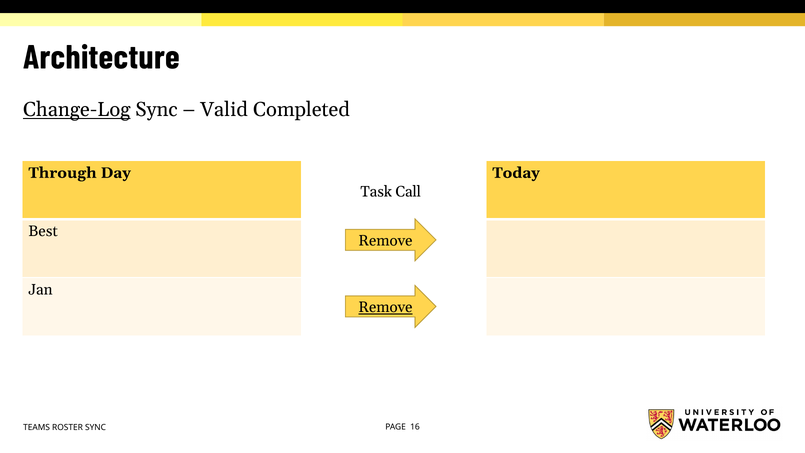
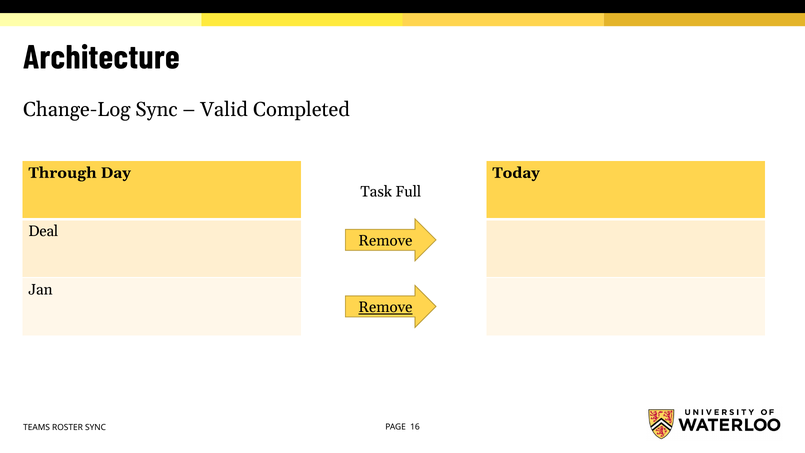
Change-Log underline: present -> none
Call: Call -> Full
Best: Best -> Deal
